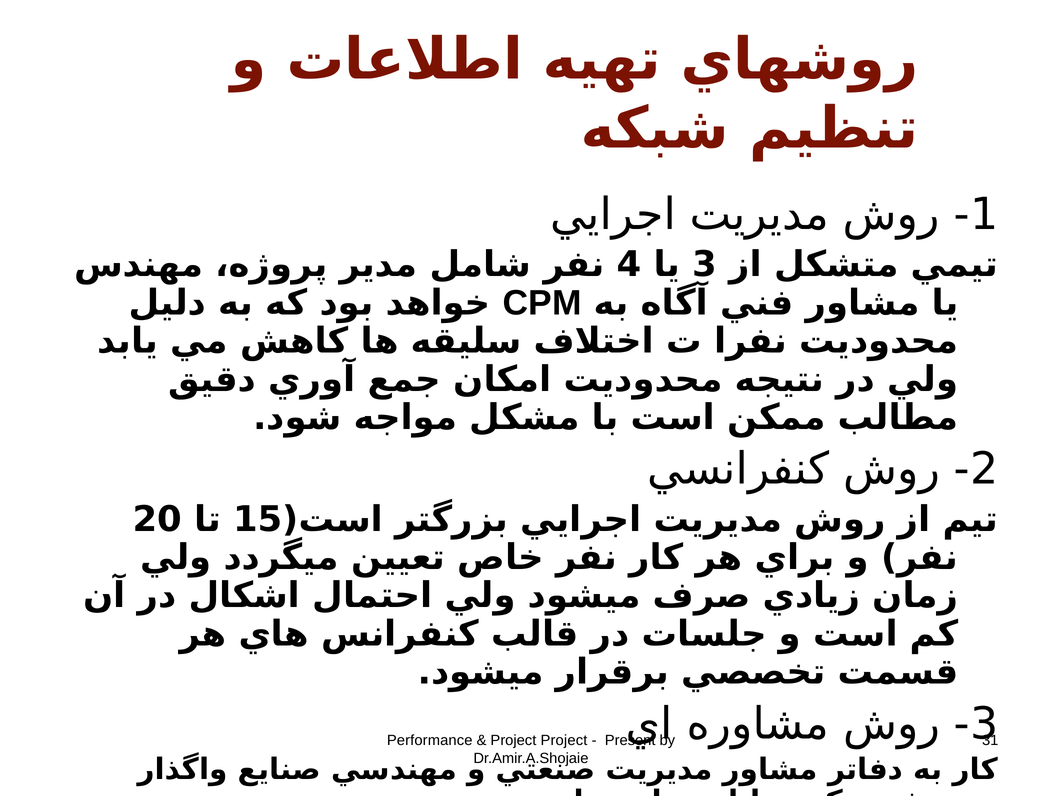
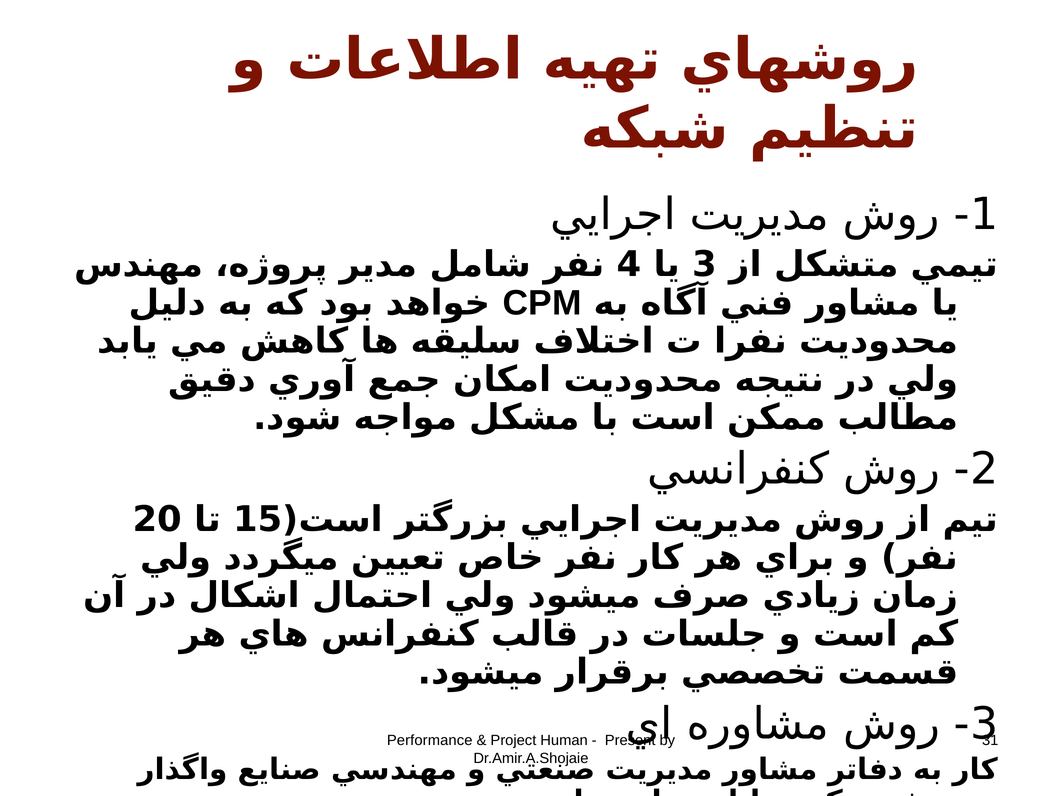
Project Project: Project -> Human
